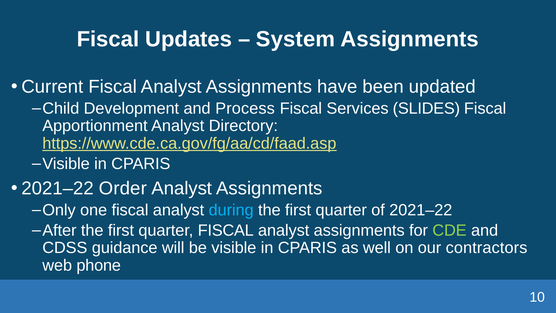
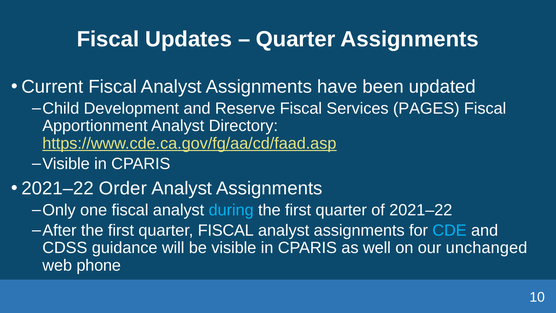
System at (295, 39): System -> Quarter
Process: Process -> Reserve
SLIDES: SLIDES -> PAGES
CDE colour: light green -> light blue
contractors: contractors -> unchanged
